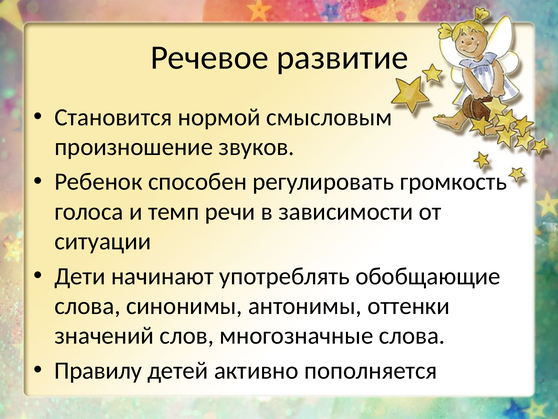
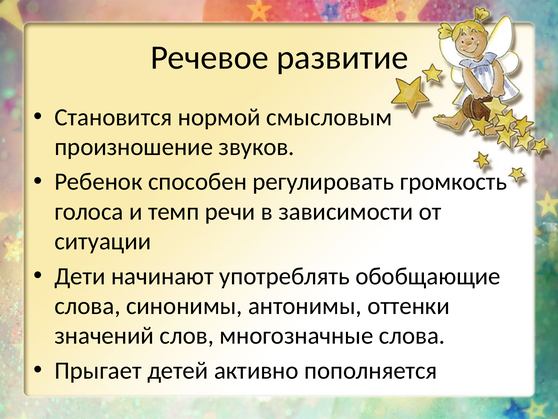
Правилу: Правилу -> Прыгает
